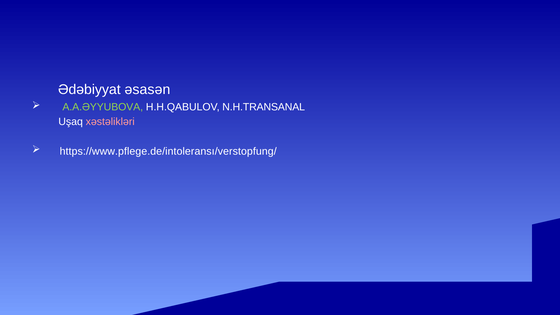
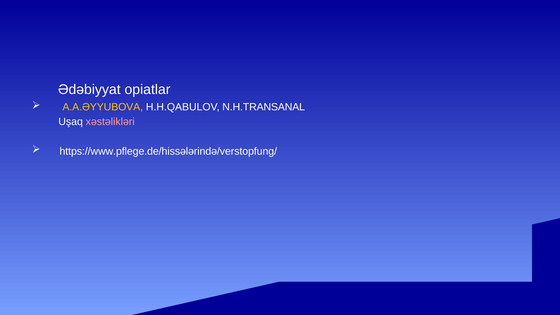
əsasən: əsasən -> opiatlar
A.A.ƏYYUBOVA colour: light green -> yellow
https://www.pflege.de/intoleransı/verstopfung/: https://www.pflege.de/intoleransı/verstopfung/ -> https://www.pflege.de/hissələrində/verstopfung/
